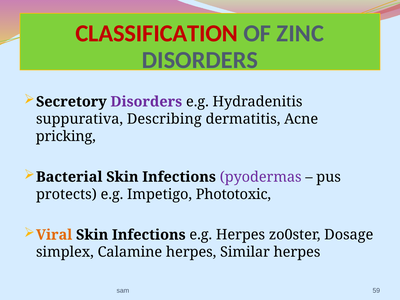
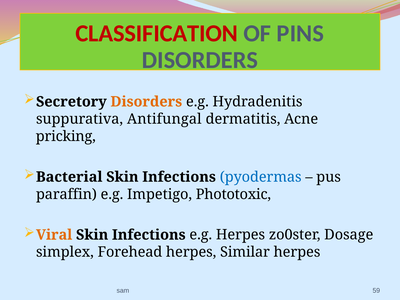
ZINC: ZINC -> PINS
Disorders at (146, 102) colour: purple -> orange
Describing: Describing -> Antifungal
pyodermas colour: purple -> blue
protects: protects -> paraffin
Calamine: Calamine -> Forehead
